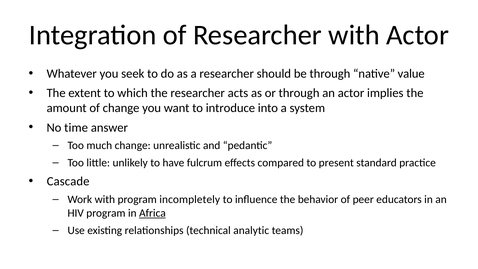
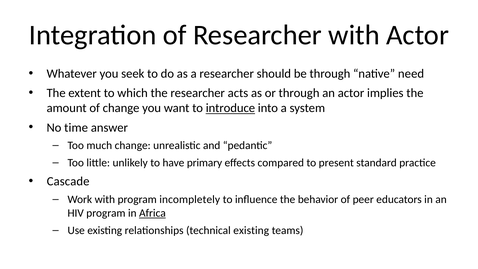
value: value -> need
introduce underline: none -> present
fulcrum: fulcrum -> primary
technical analytic: analytic -> existing
